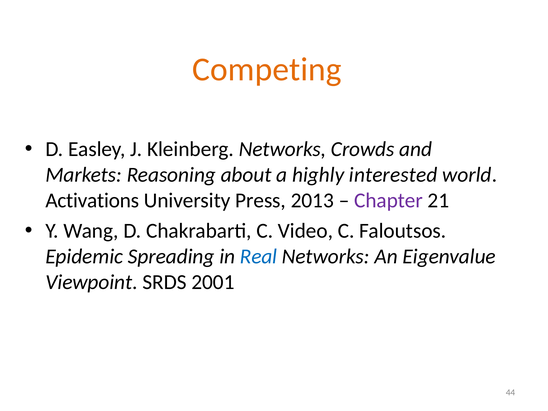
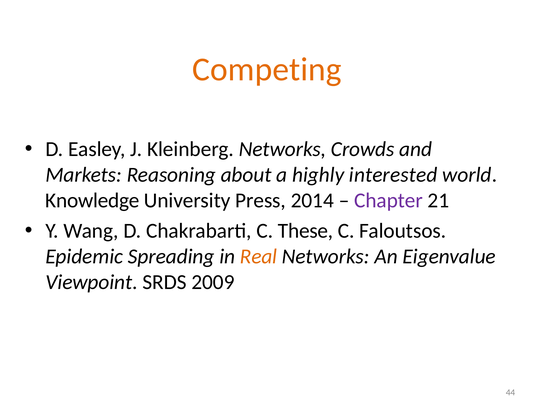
Activations: Activations -> Knowledge
2013: 2013 -> 2014
Video: Video -> These
Real colour: blue -> orange
2001: 2001 -> 2009
